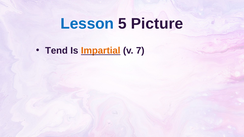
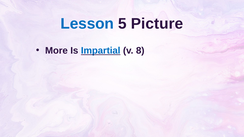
Tend: Tend -> More
Impartial colour: orange -> blue
7: 7 -> 8
